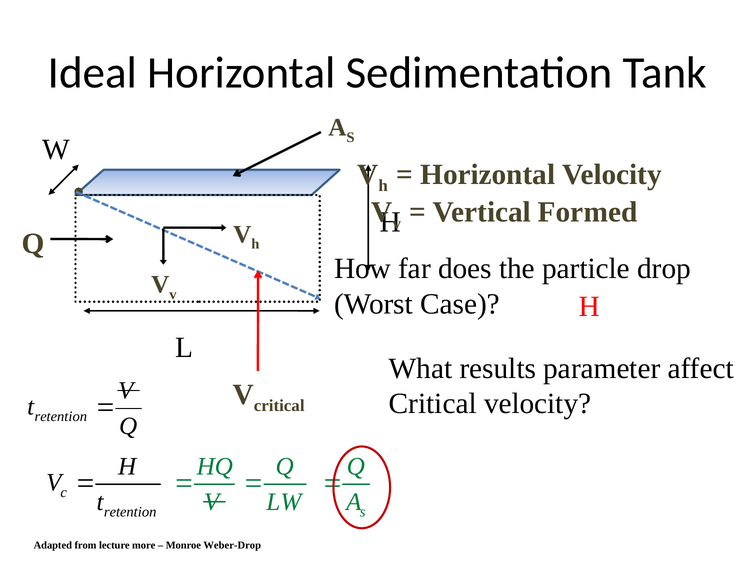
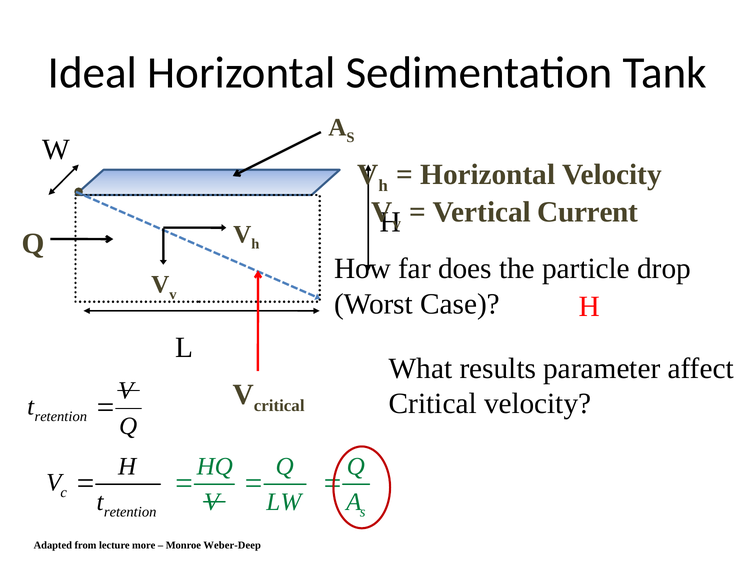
Formed: Formed -> Current
Weber-Drop: Weber-Drop -> Weber-Deep
